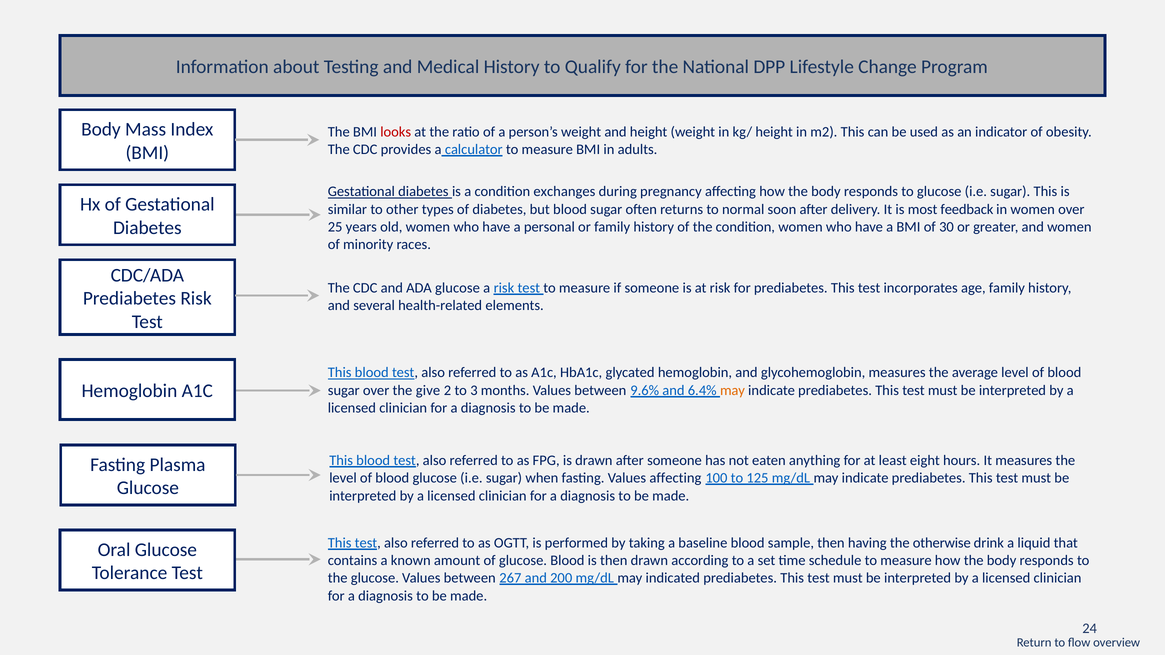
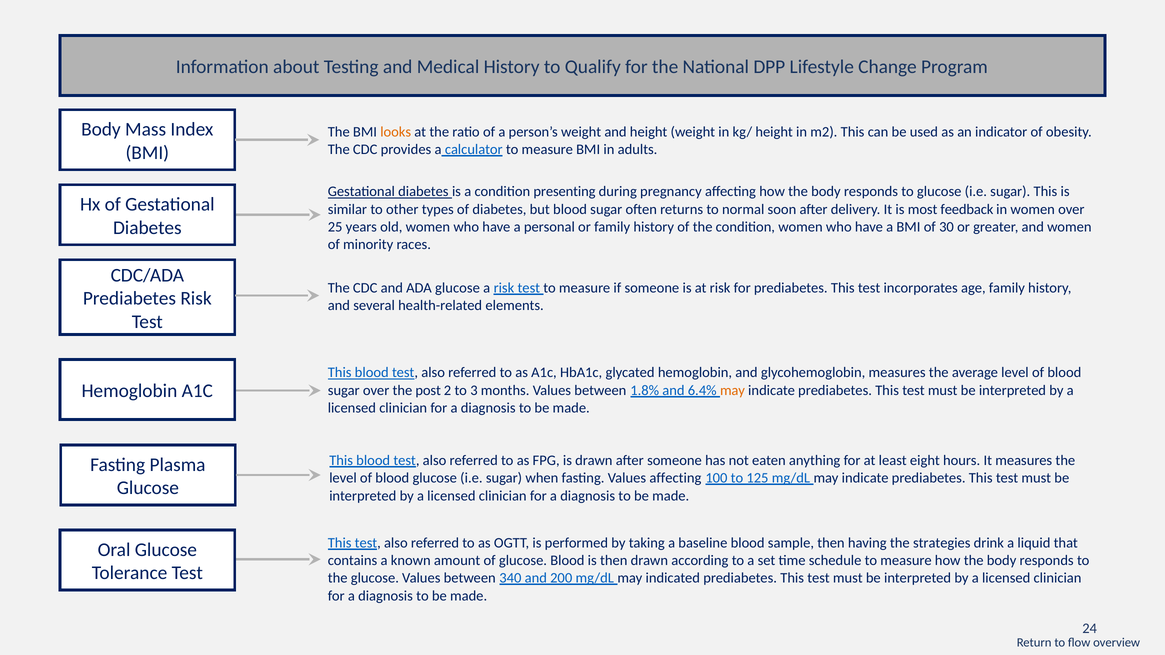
looks colour: red -> orange
exchanges: exchanges -> presenting
give: give -> post
9.6%: 9.6% -> 1.8%
otherwise: otherwise -> strategies
267: 267 -> 340
